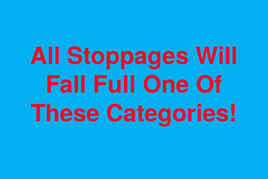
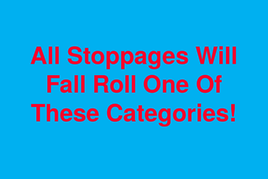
Full: Full -> Roll
